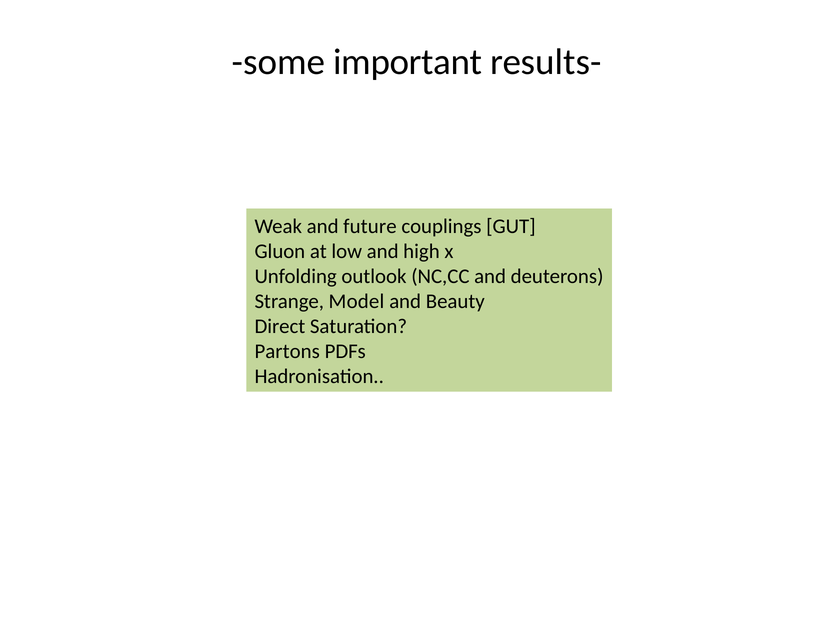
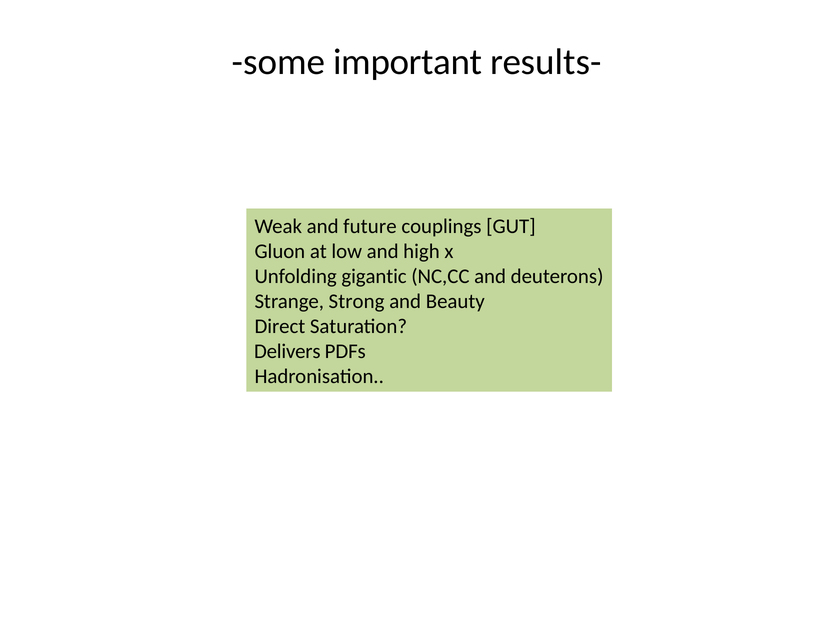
outlook: outlook -> gigantic
Model: Model -> Strong
Partons: Partons -> Delivers
